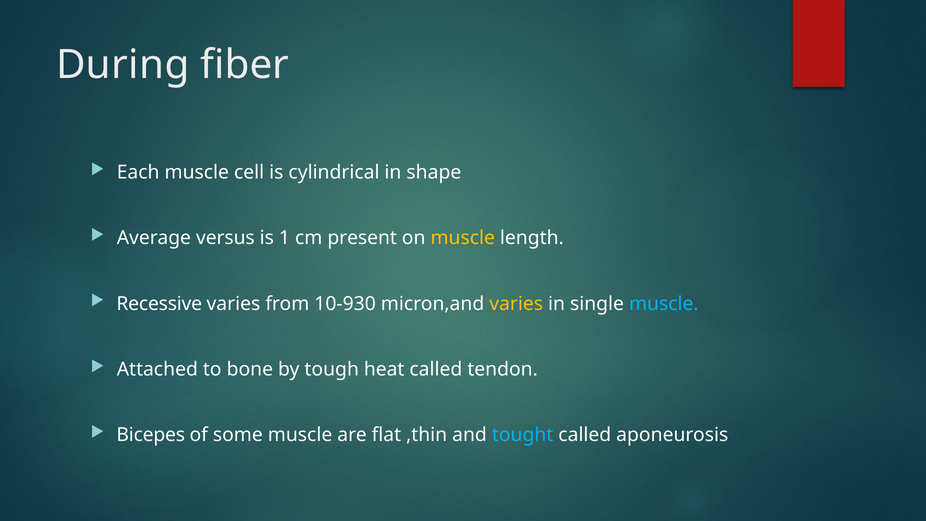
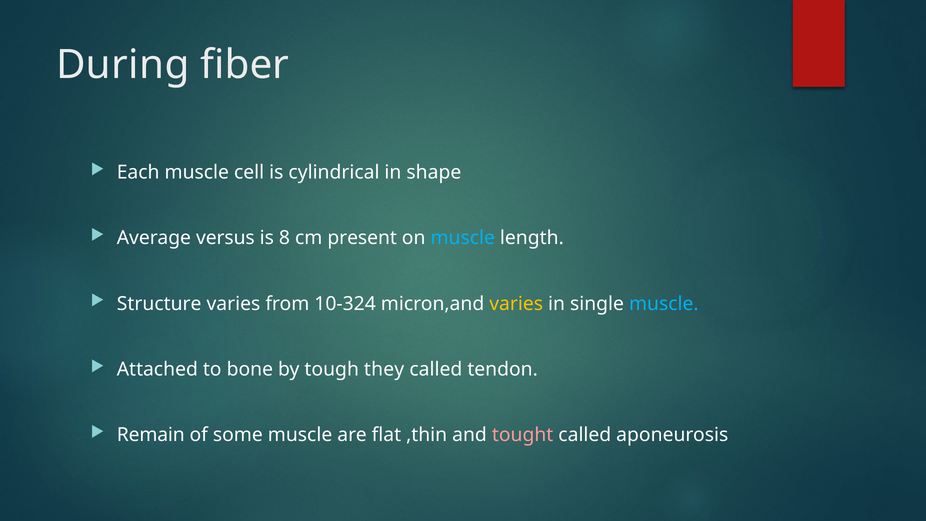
1: 1 -> 8
muscle at (463, 238) colour: yellow -> light blue
Recessive: Recessive -> Structure
10-930: 10-930 -> 10-324
heat: heat -> they
Bicepes: Bicepes -> Remain
tought colour: light blue -> pink
